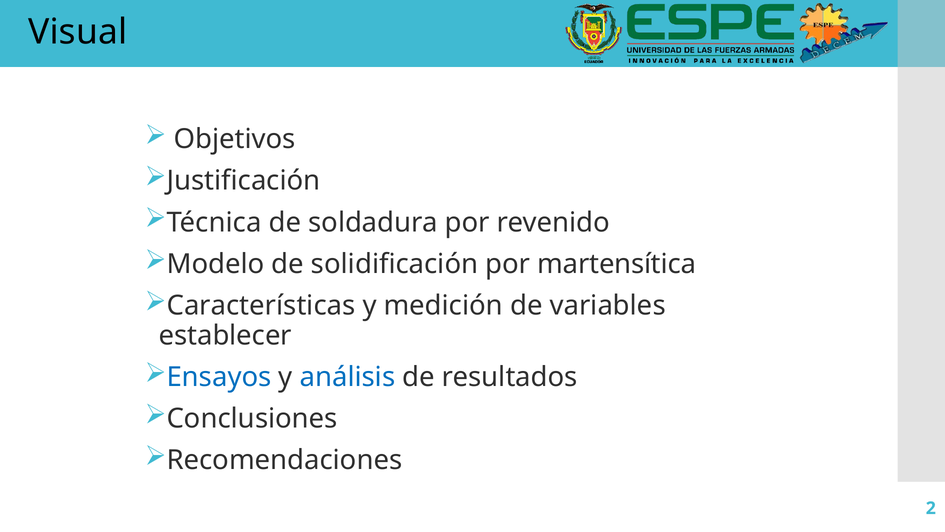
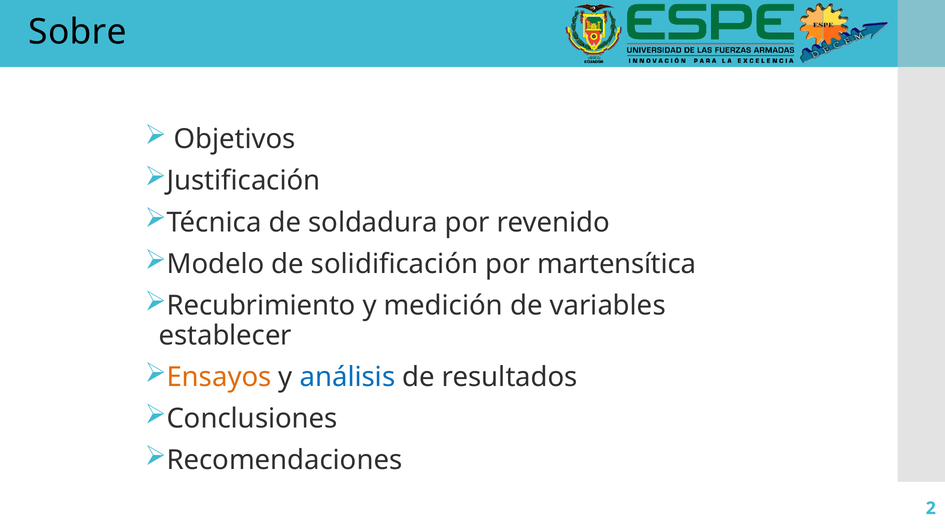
Visual: Visual -> Sobre
Características: Características -> Recubrimiento
Ensayos colour: blue -> orange
